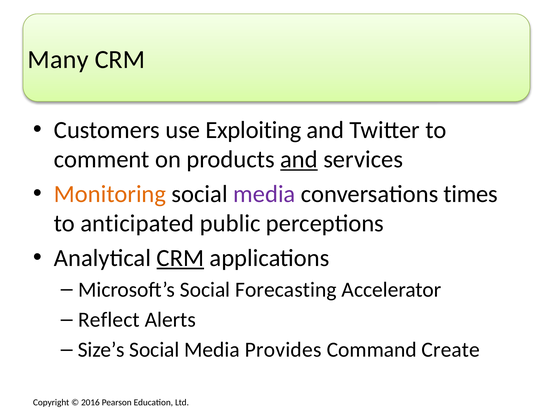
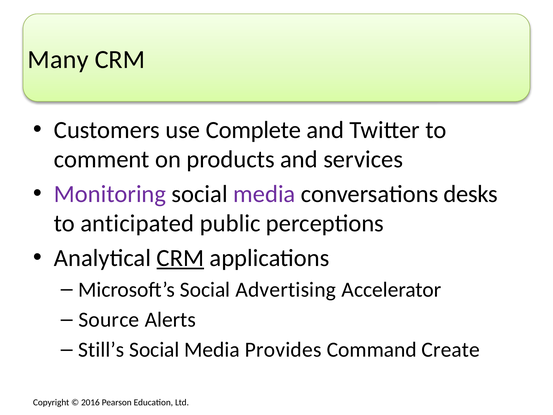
Exploiting: Exploiting -> Complete
and at (299, 159) underline: present -> none
Monitoring colour: orange -> purple
times: times -> desks
Forecasting: Forecasting -> Advertising
Reflect: Reflect -> Source
Size’s: Size’s -> Still’s
